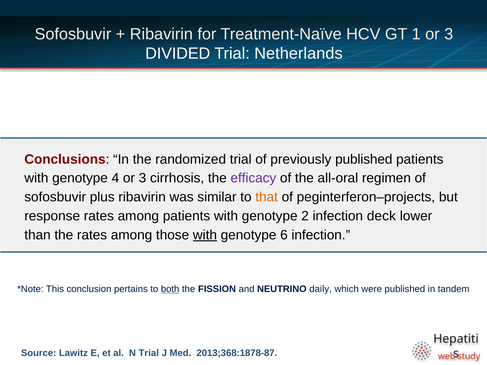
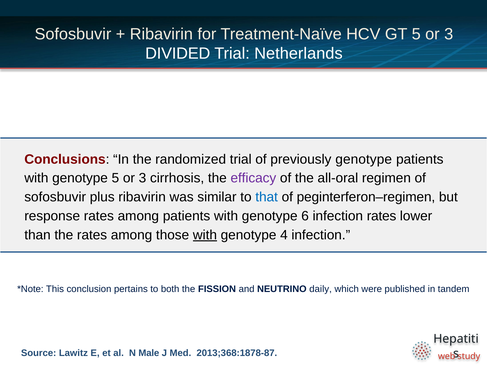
GT 1: 1 -> 5
previously published: published -> genotype
genotype 4: 4 -> 5
that colour: orange -> blue
peginterferon–projects: peginterferon–projects -> peginterferon–regimen
2: 2 -> 6
infection deck: deck -> rates
6: 6 -> 4
both underline: present -> none
N Trial: Trial -> Male
